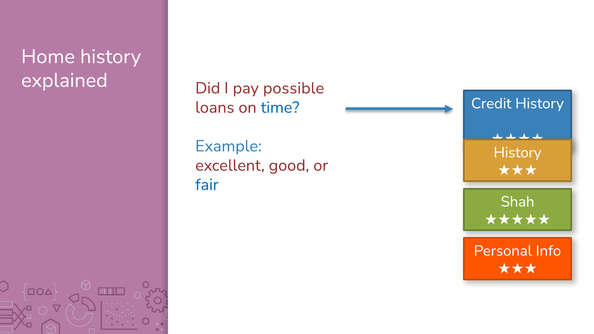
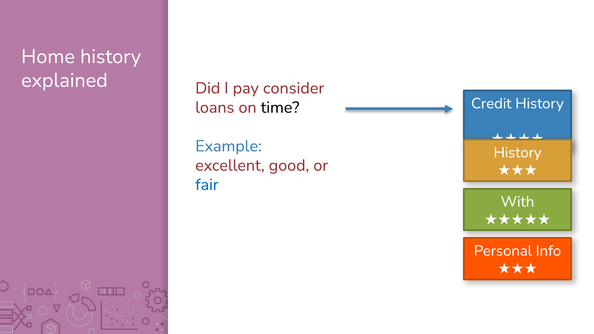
possible: possible -> consider
time colour: blue -> black
Shah: Shah -> With
